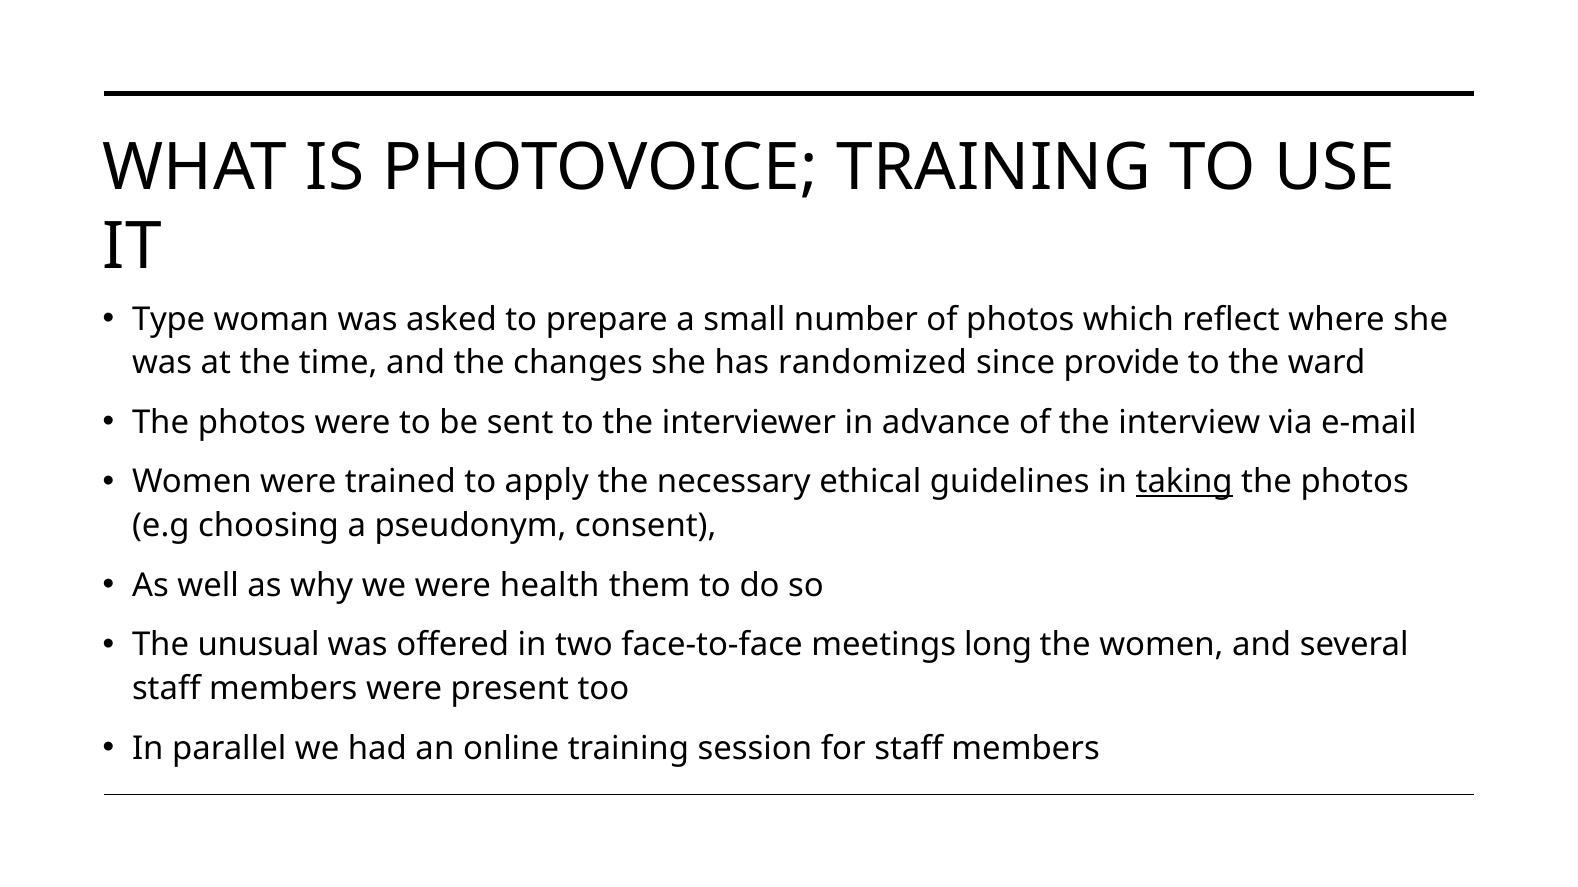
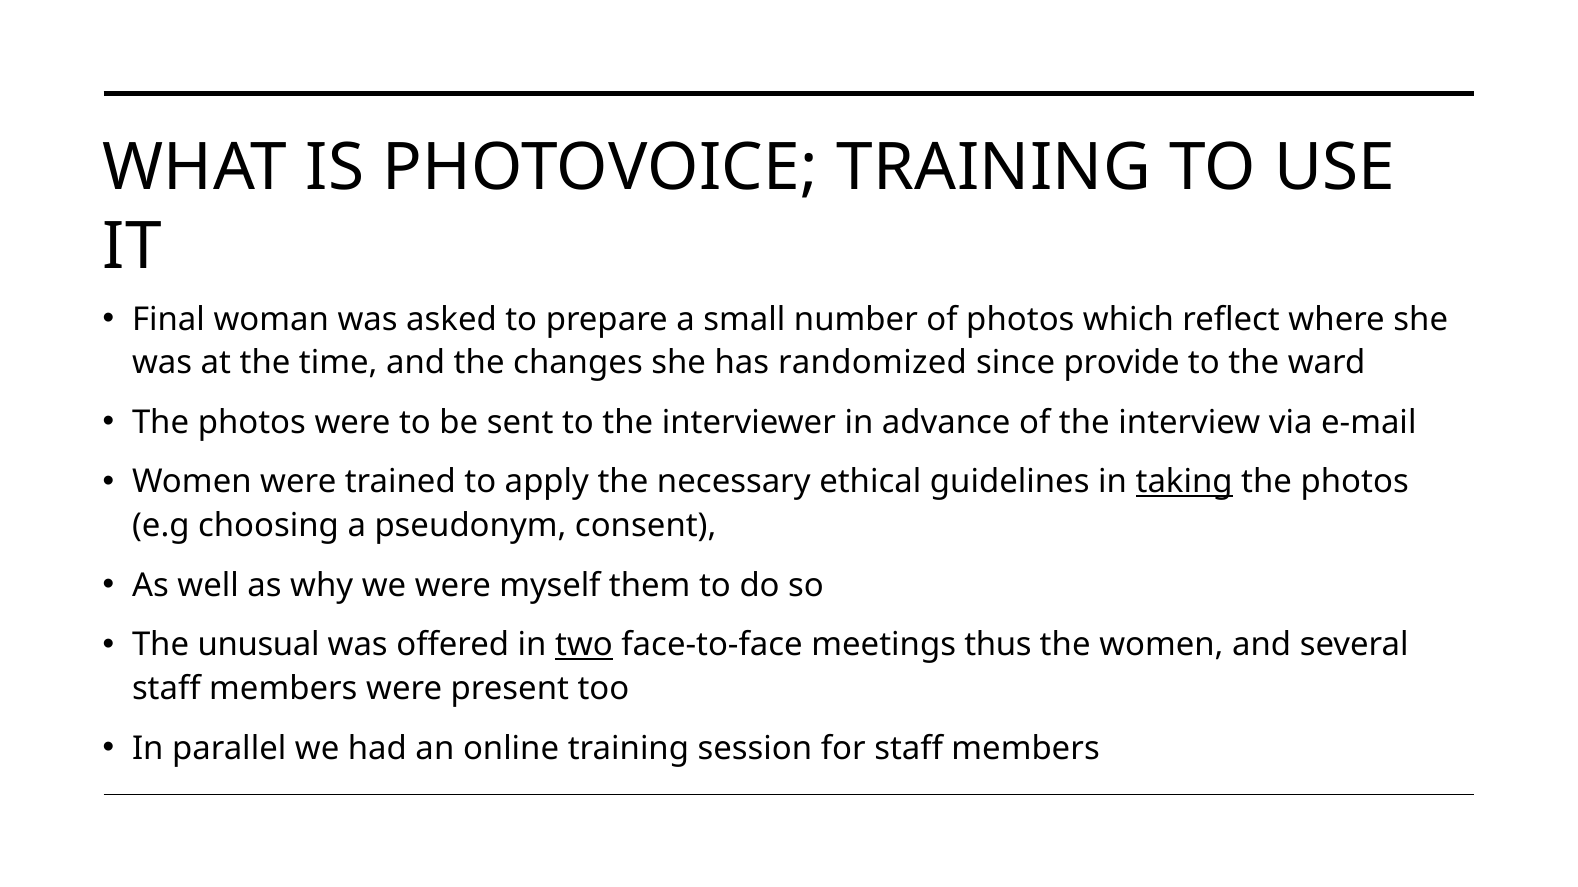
Type: Type -> Final
health: health -> myself
two underline: none -> present
long: long -> thus
